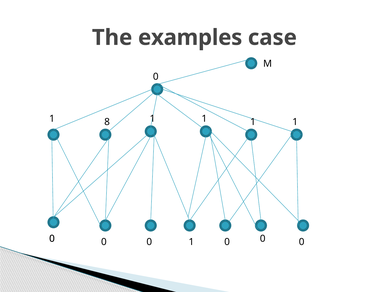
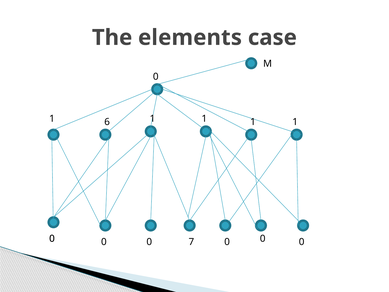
examples: examples -> elements
8: 8 -> 6
1 at (191, 242): 1 -> 7
